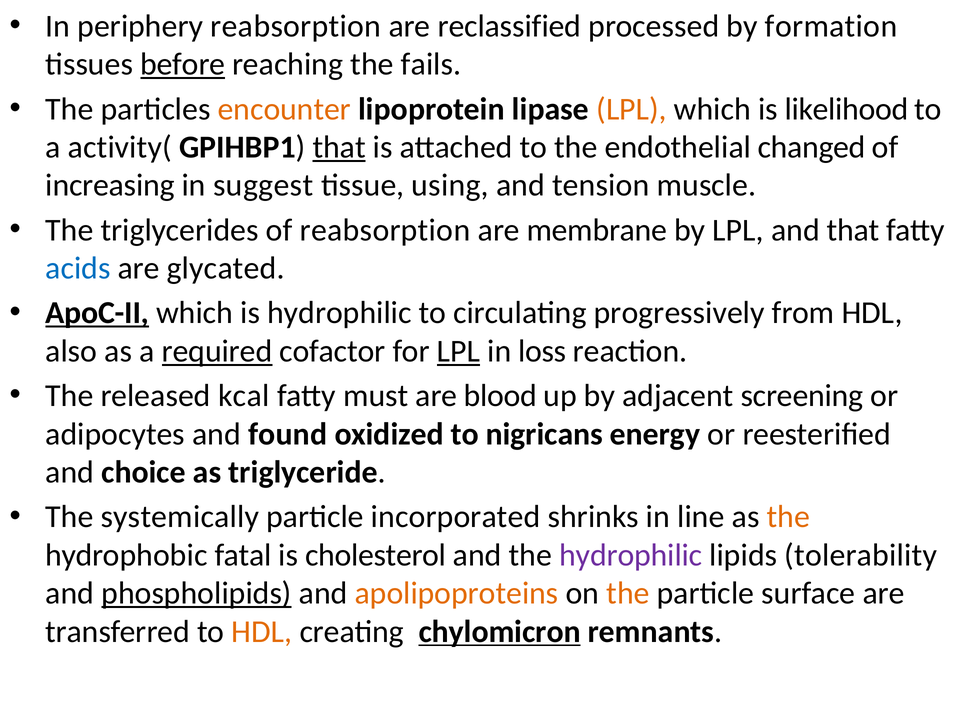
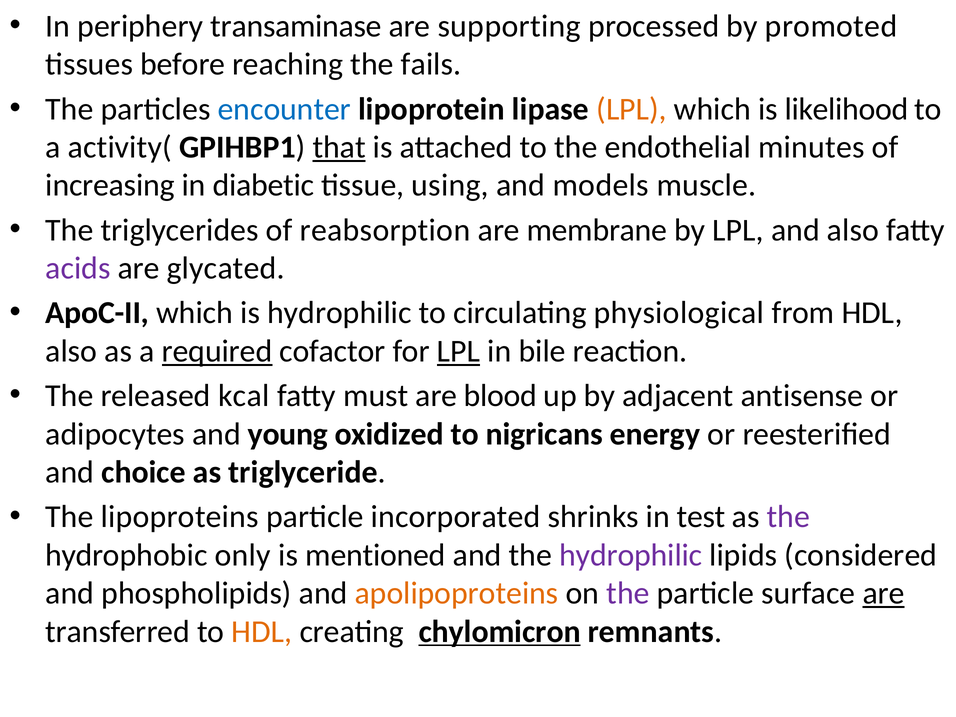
periphery reabsorption: reabsorption -> transaminase
reclassified: reclassified -> supporting
formation: formation -> promoted
before underline: present -> none
encounter colour: orange -> blue
changed: changed -> minutes
suggest: suggest -> diabetic
tension: tension -> models
and that: that -> also
acids colour: blue -> purple
ApoC-II underline: present -> none
progressively: progressively -> physiological
loss: loss -> bile
screening: screening -> antisense
found: found -> young
systemically: systemically -> lipoproteins
line: line -> test
the at (788, 517) colour: orange -> purple
fatal: fatal -> only
cholesterol: cholesterol -> mentioned
tolerability: tolerability -> considered
phospholipids underline: present -> none
the at (628, 593) colour: orange -> purple
are at (884, 593) underline: none -> present
